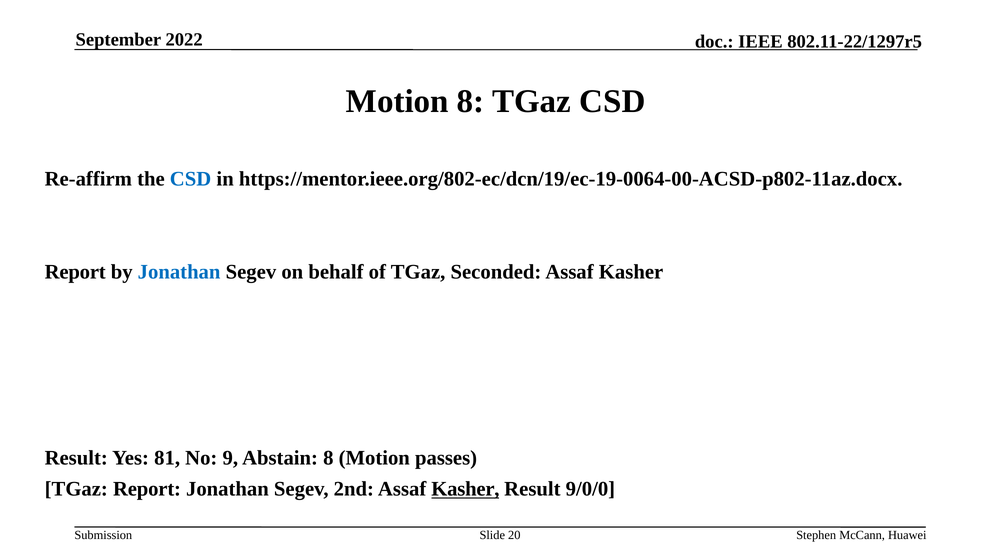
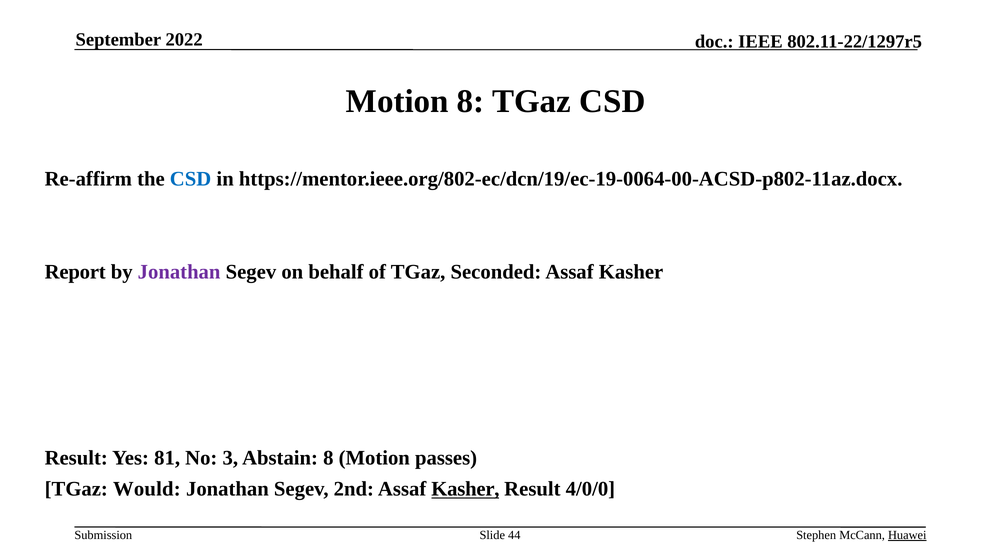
Jonathan at (179, 272) colour: blue -> purple
9: 9 -> 3
TGaz Report: Report -> Would
9/0/0: 9/0/0 -> 4/0/0
20: 20 -> 44
Huawei underline: none -> present
